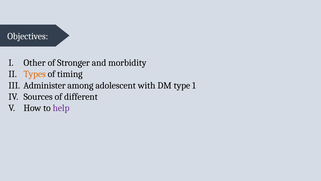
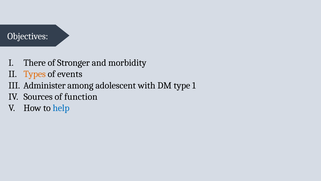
Other: Other -> There
timing: timing -> events
different: different -> function
help colour: purple -> blue
